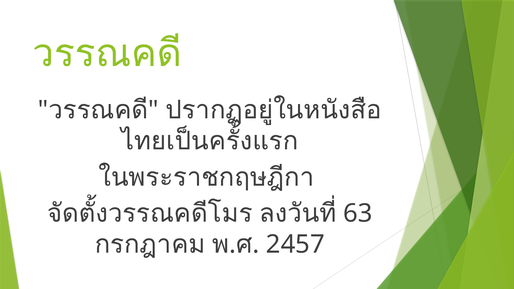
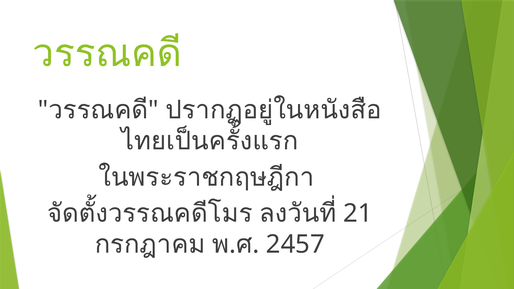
63: 63 -> 21
